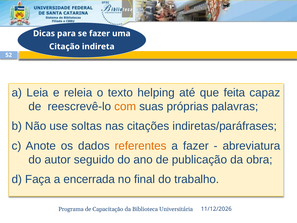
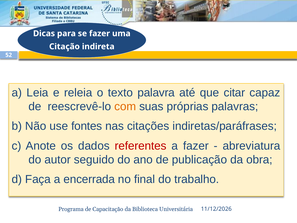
helping: helping -> palavra
feita: feita -> citar
soltas: soltas -> fontes
referentes colour: orange -> red
